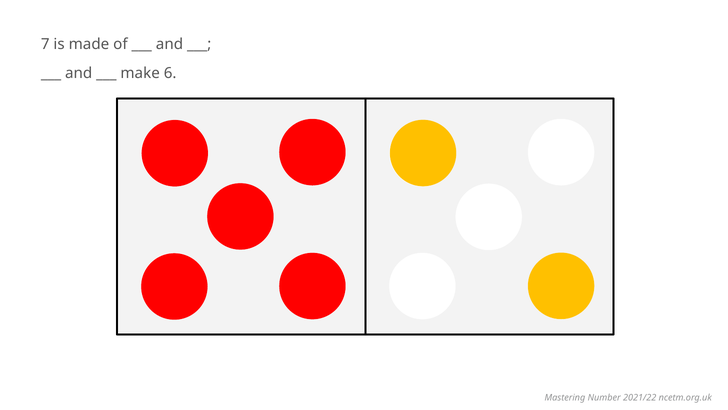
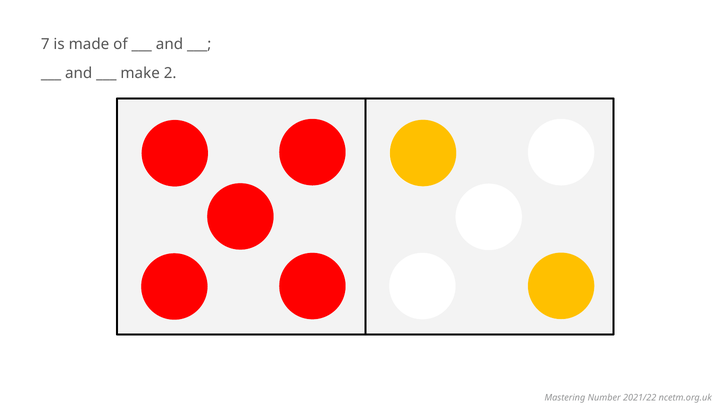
6: 6 -> 2
